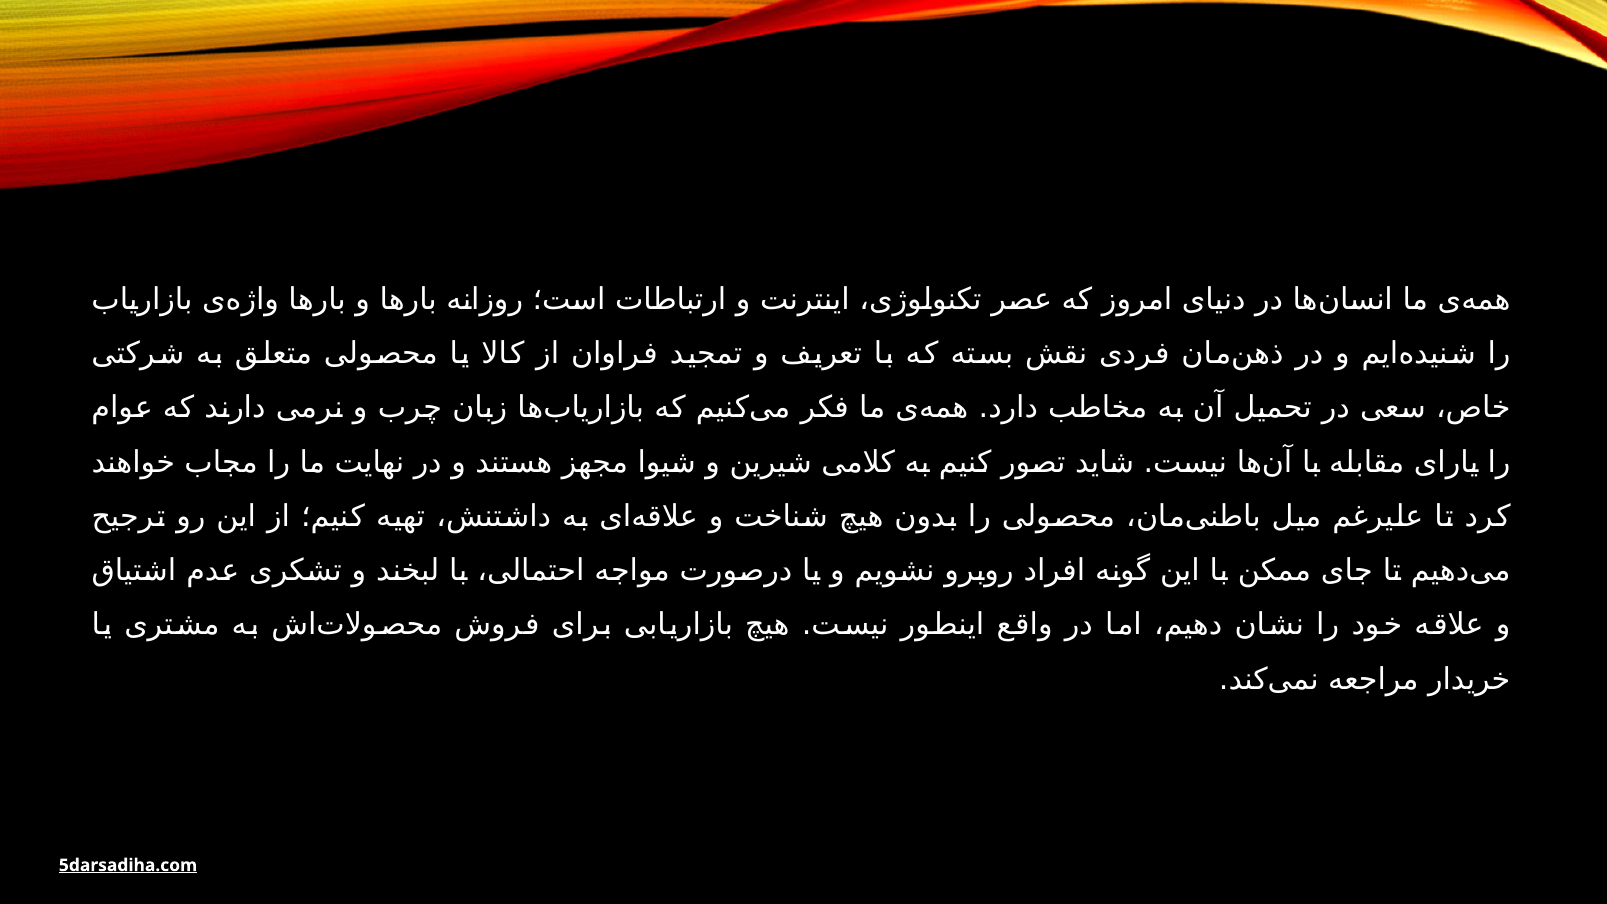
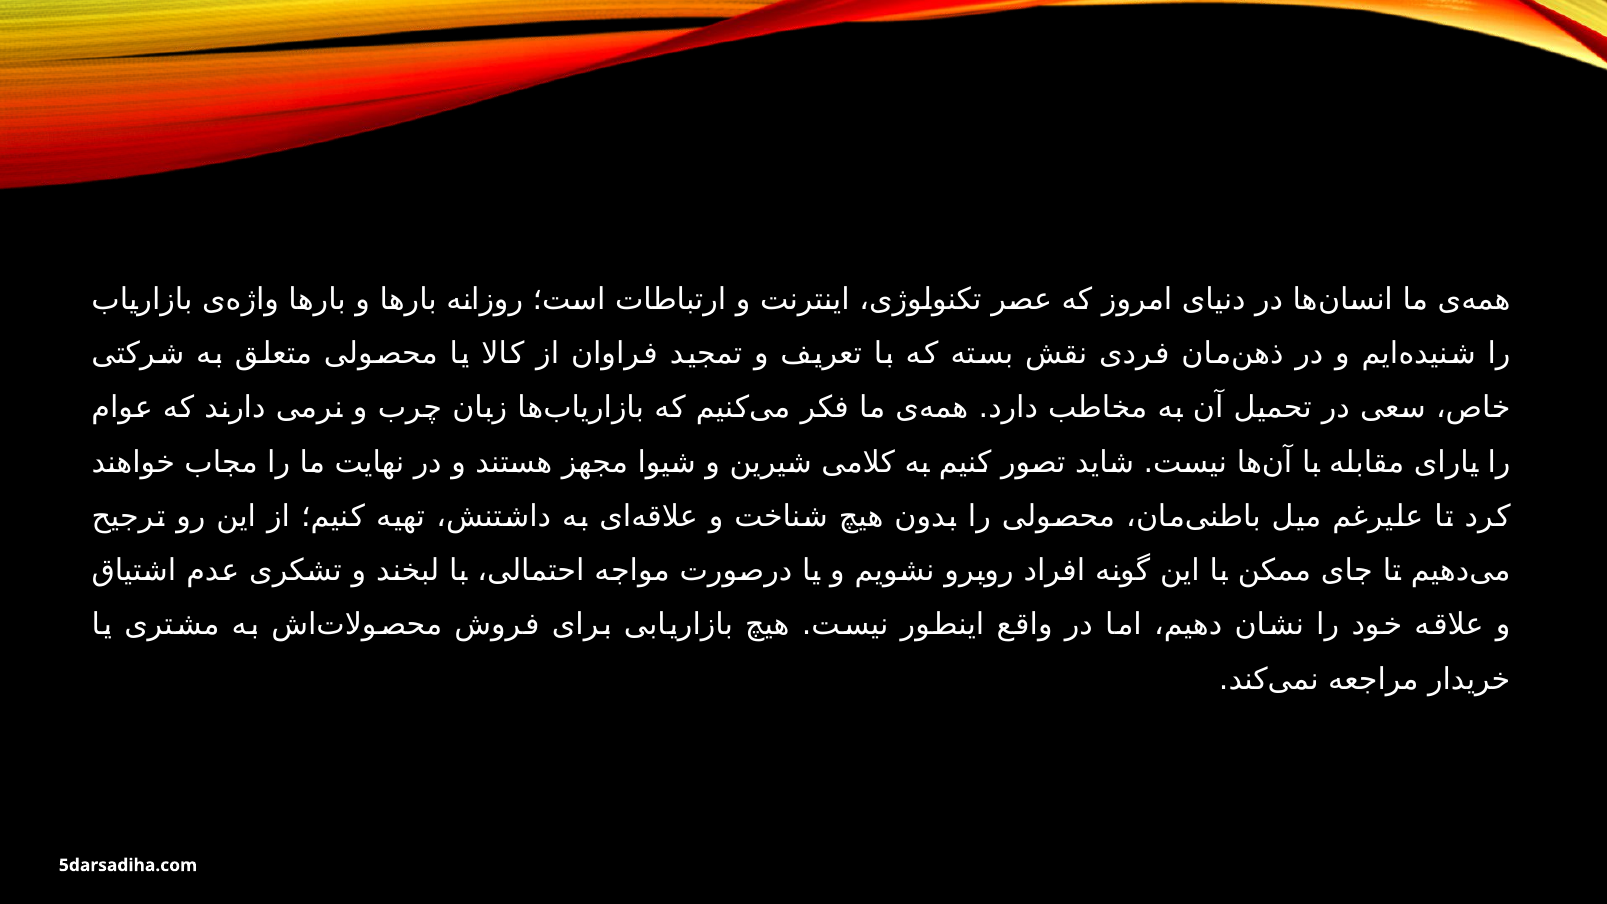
5darsadiha.com underline: present -> none
